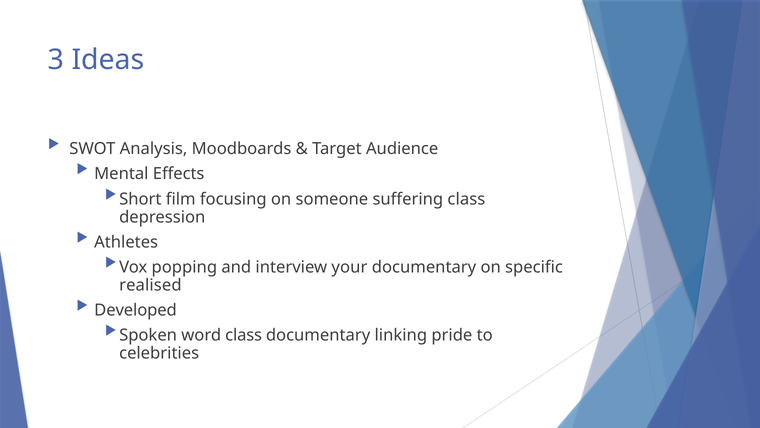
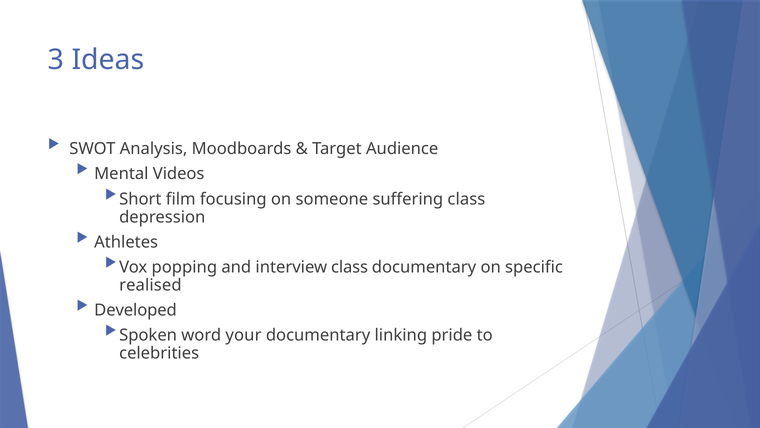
Effects: Effects -> Videos
interview your: your -> class
word class: class -> your
